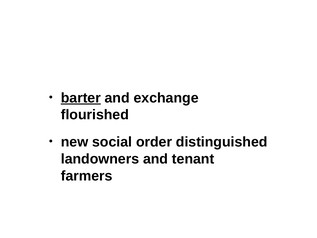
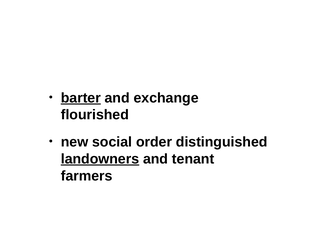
landowners underline: none -> present
